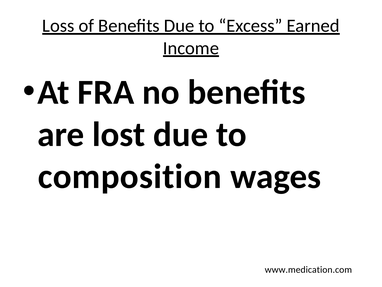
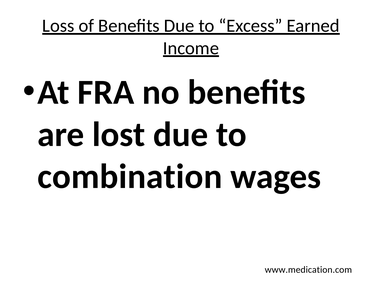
composition: composition -> combination
